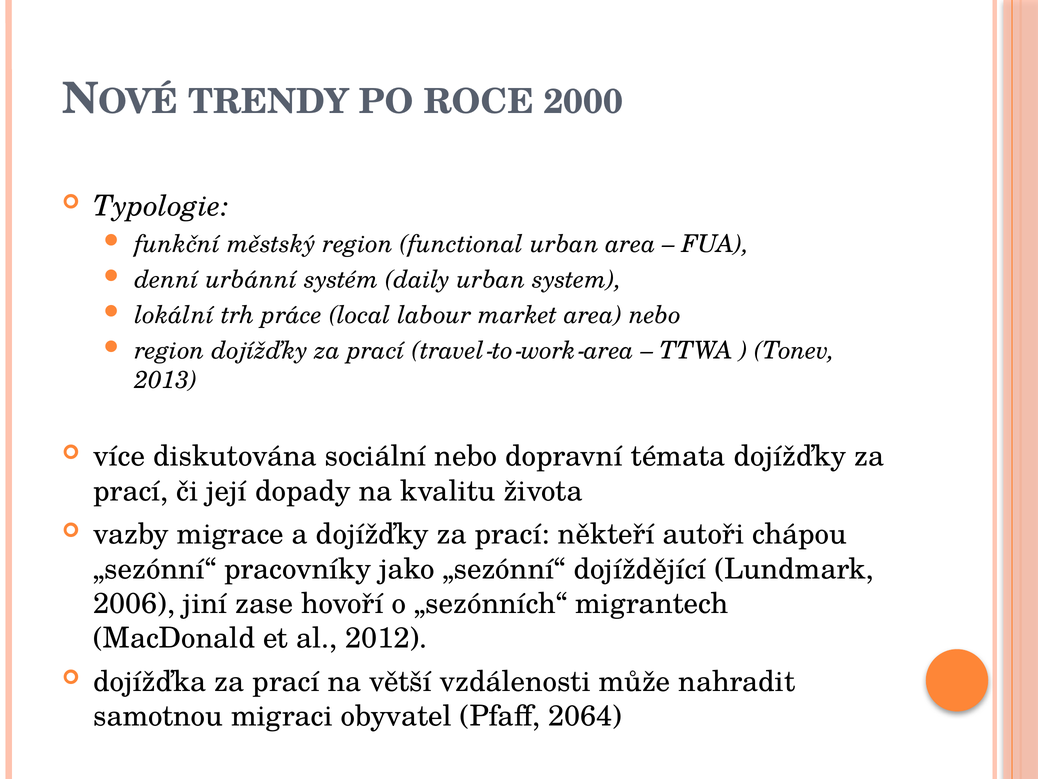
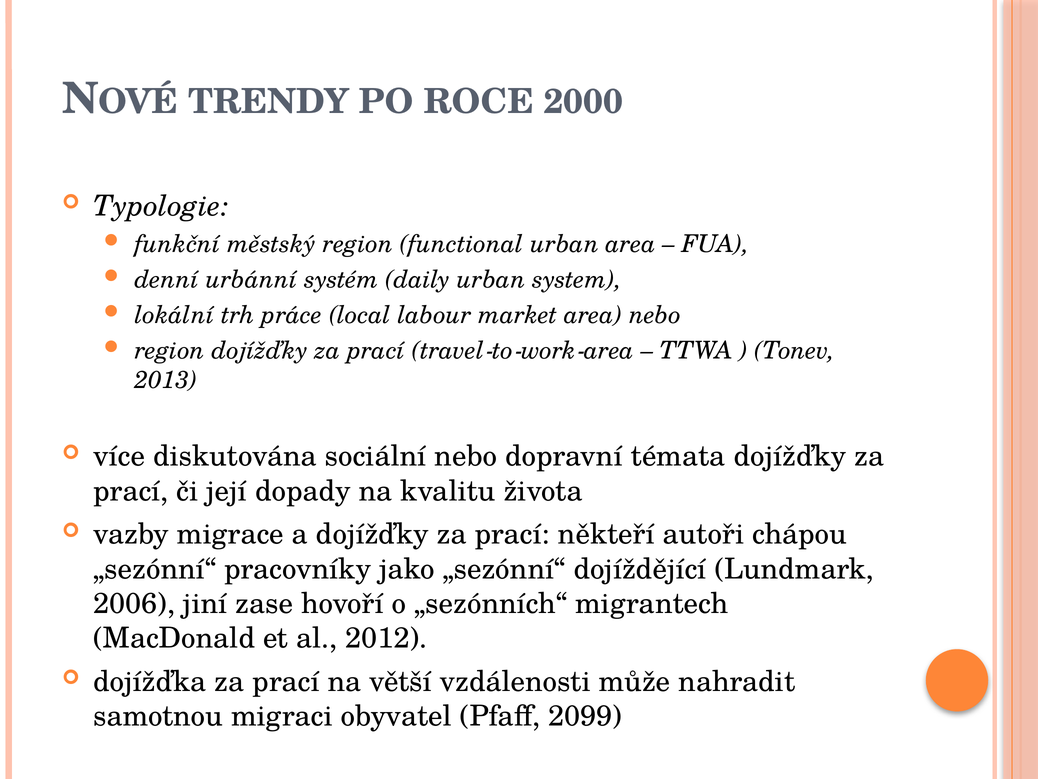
2064: 2064 -> 2099
